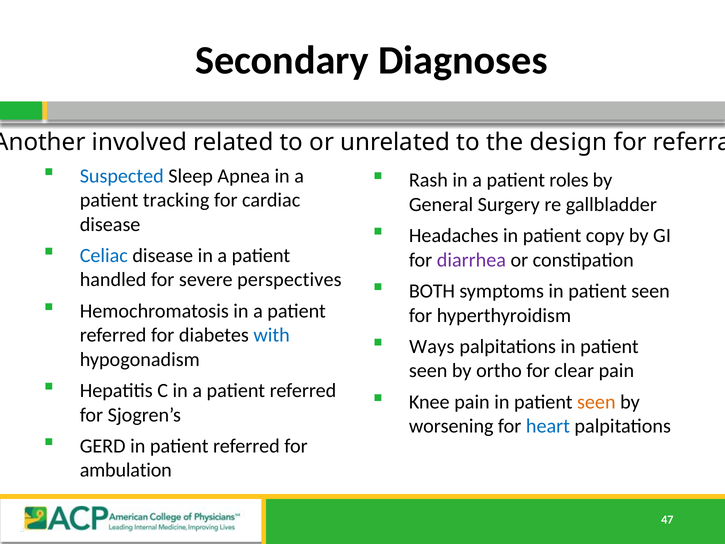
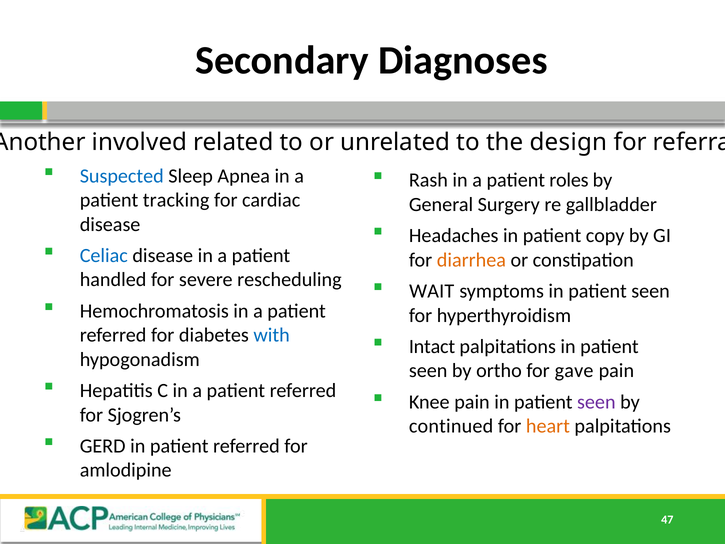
diarrhea colour: purple -> orange
perspectives: perspectives -> rescheduling
BOTH: BOTH -> WAIT
Ways: Ways -> Intact
clear: clear -> gave
seen at (596, 402) colour: orange -> purple
worsening: worsening -> continued
heart colour: blue -> orange
ambulation: ambulation -> amlodipine
